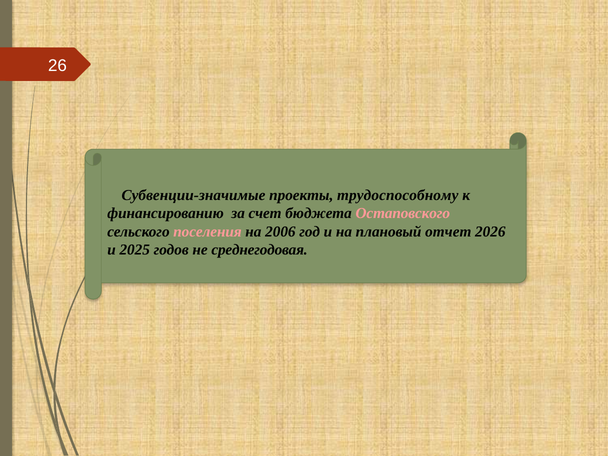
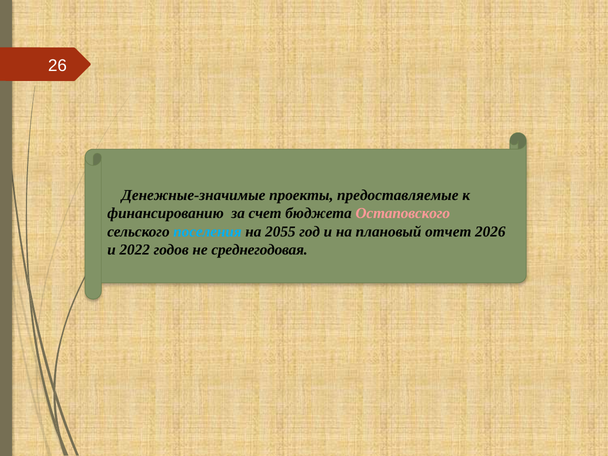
Субвенции-значимые: Субвенции-значимые -> Денежные-значимые
трудоспособному: трудоспособному -> предоставляемые
поселения colour: pink -> light blue
2006: 2006 -> 2055
2025: 2025 -> 2022
